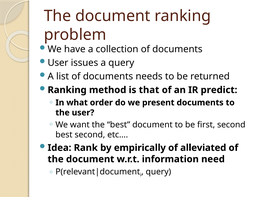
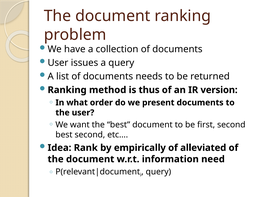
that: that -> thus
predict: predict -> version
